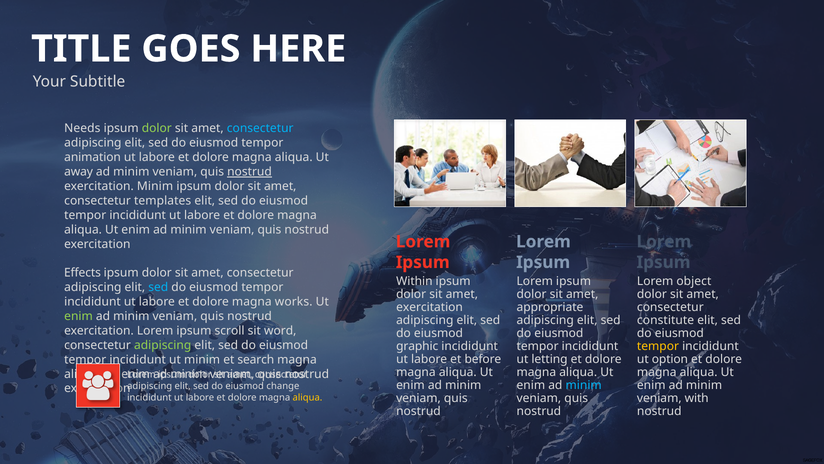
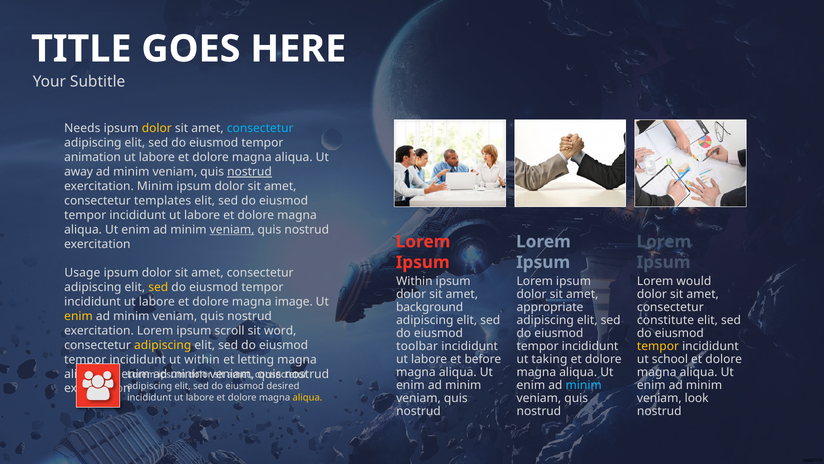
dolor at (157, 128) colour: light green -> yellow
veniam at (232, 229) underline: none -> present
Effects: Effects -> Usage
object: object -> would
sed at (158, 287) colour: light blue -> yellow
works: works -> image
exercitation at (430, 307): exercitation -> background
enim at (79, 316) colour: light green -> yellow
adipiscing at (163, 345) colour: light green -> yellow
graphic: graphic -> toolbar
letting: letting -> taking
option: option -> school
ut minim: minim -> within
search: search -> letting
change: change -> desired
with: with -> look
